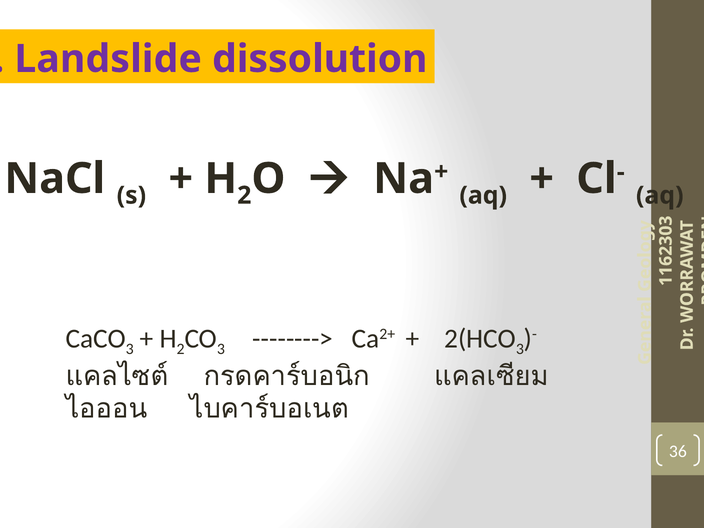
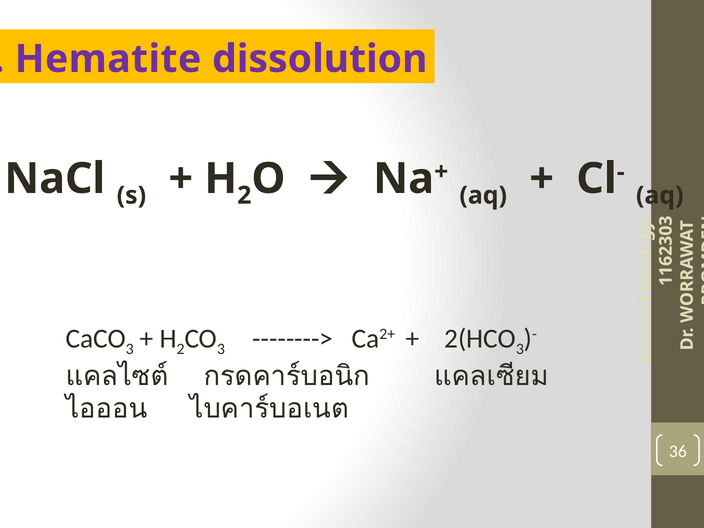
Landslide: Landslide -> Hematite
